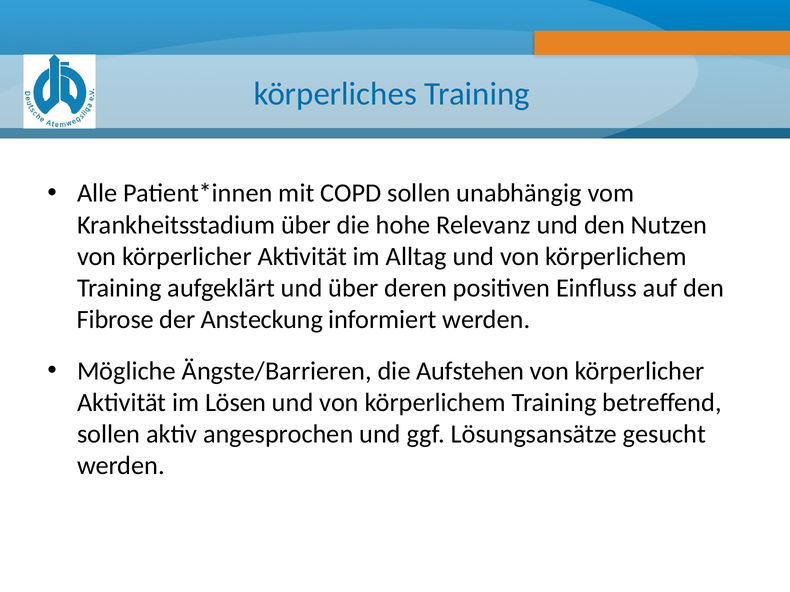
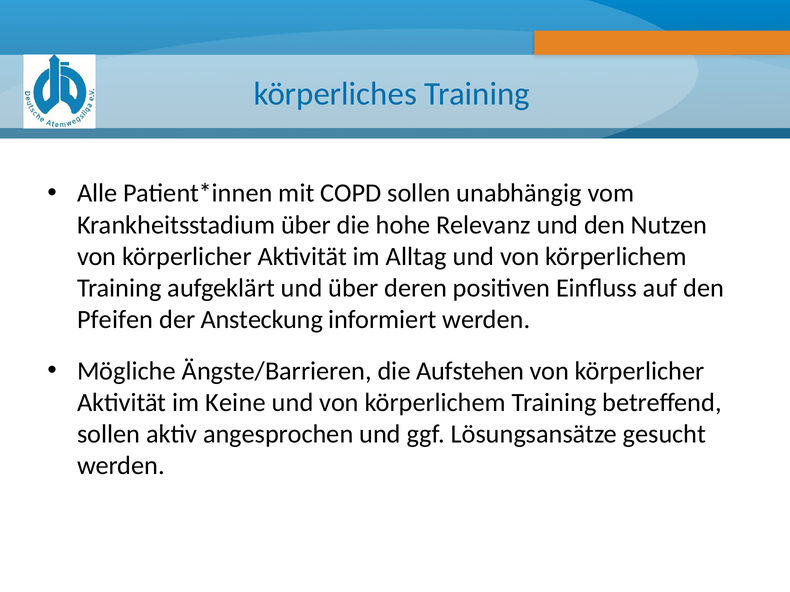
Fibrose: Fibrose -> Pfeifen
Lösen: Lösen -> Keine
